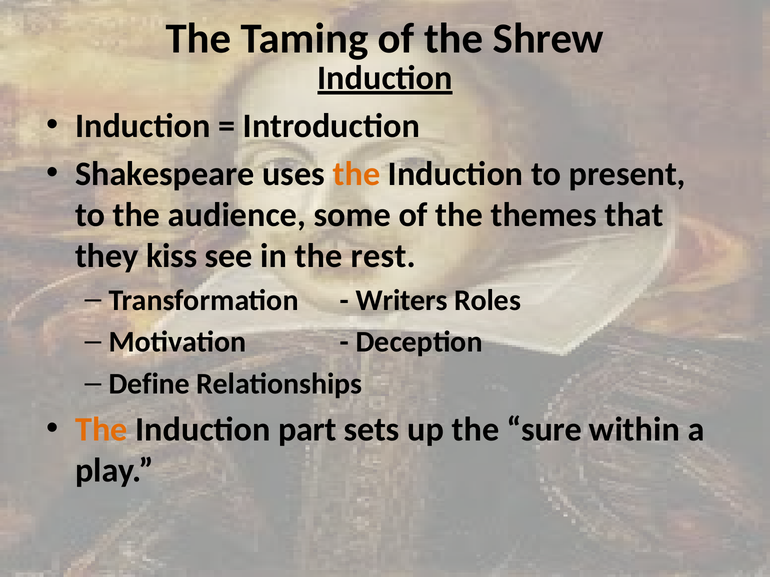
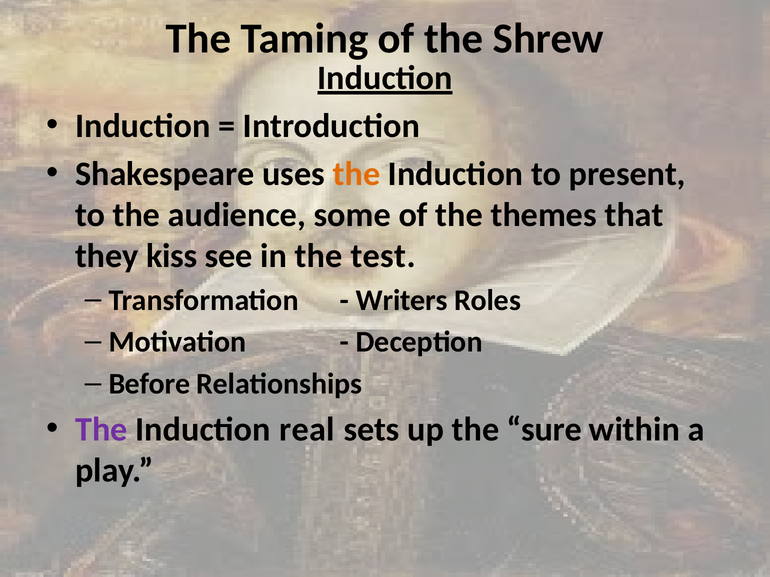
rest: rest -> test
Define: Define -> Before
The at (101, 430) colour: orange -> purple
part: part -> real
